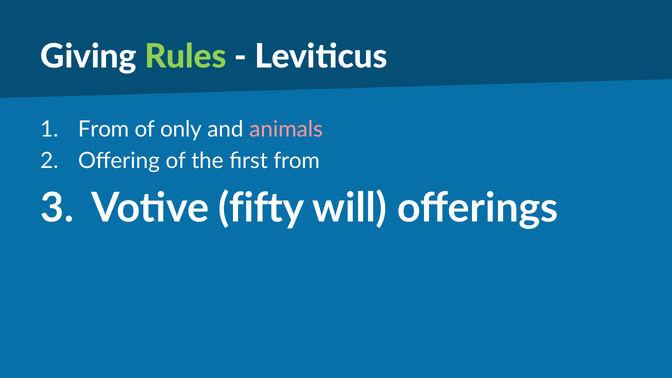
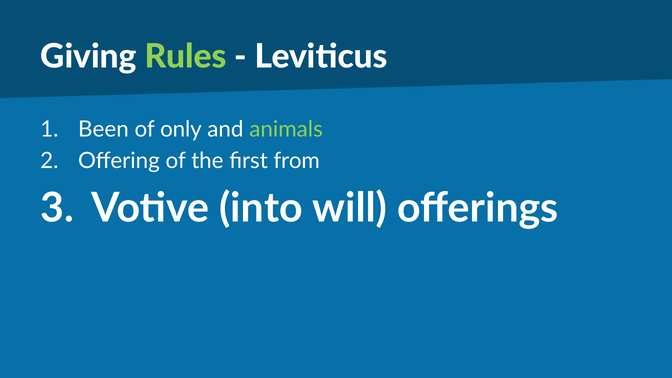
From at (104, 129): From -> Been
animals colour: pink -> light green
fifty: fifty -> into
